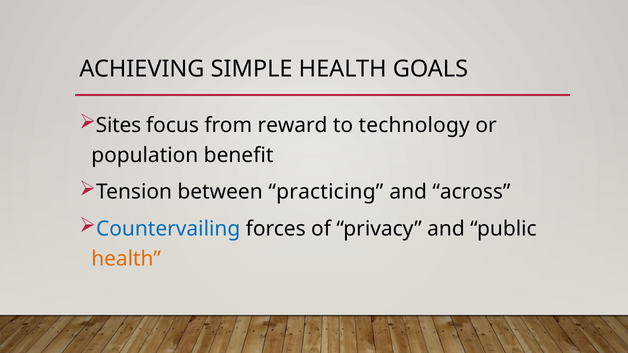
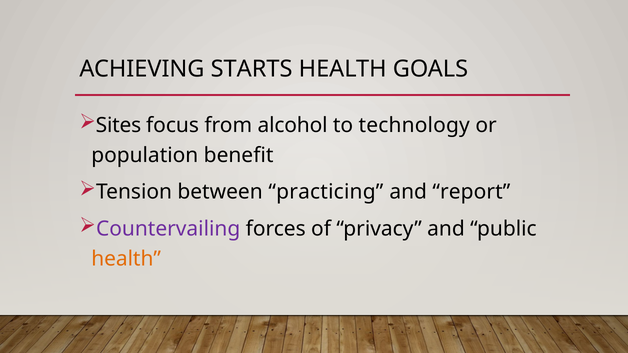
SIMPLE: SIMPLE -> STARTS
reward: reward -> alcohol
across: across -> report
Countervailing colour: blue -> purple
